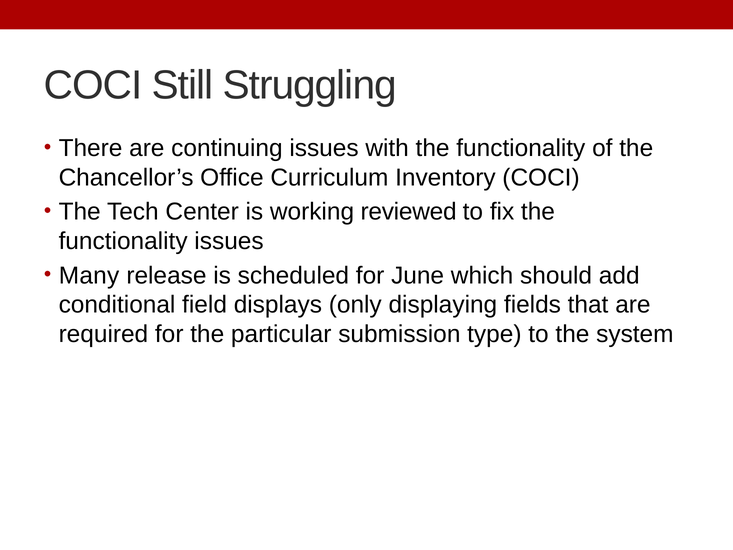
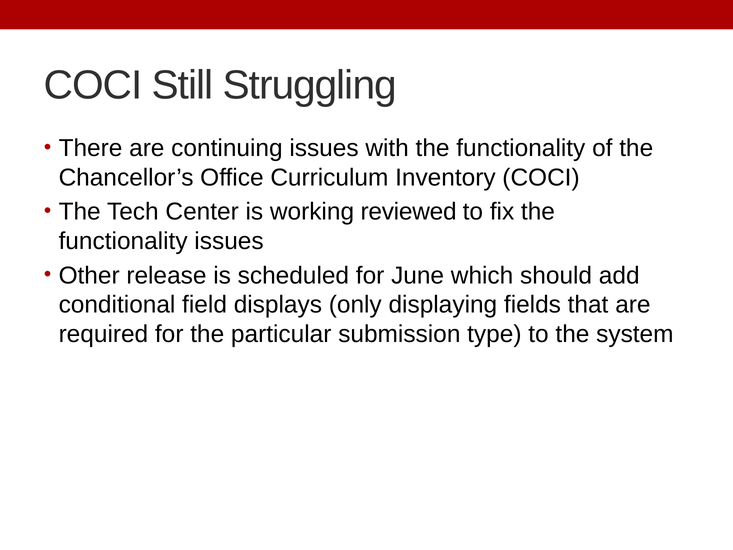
Many: Many -> Other
